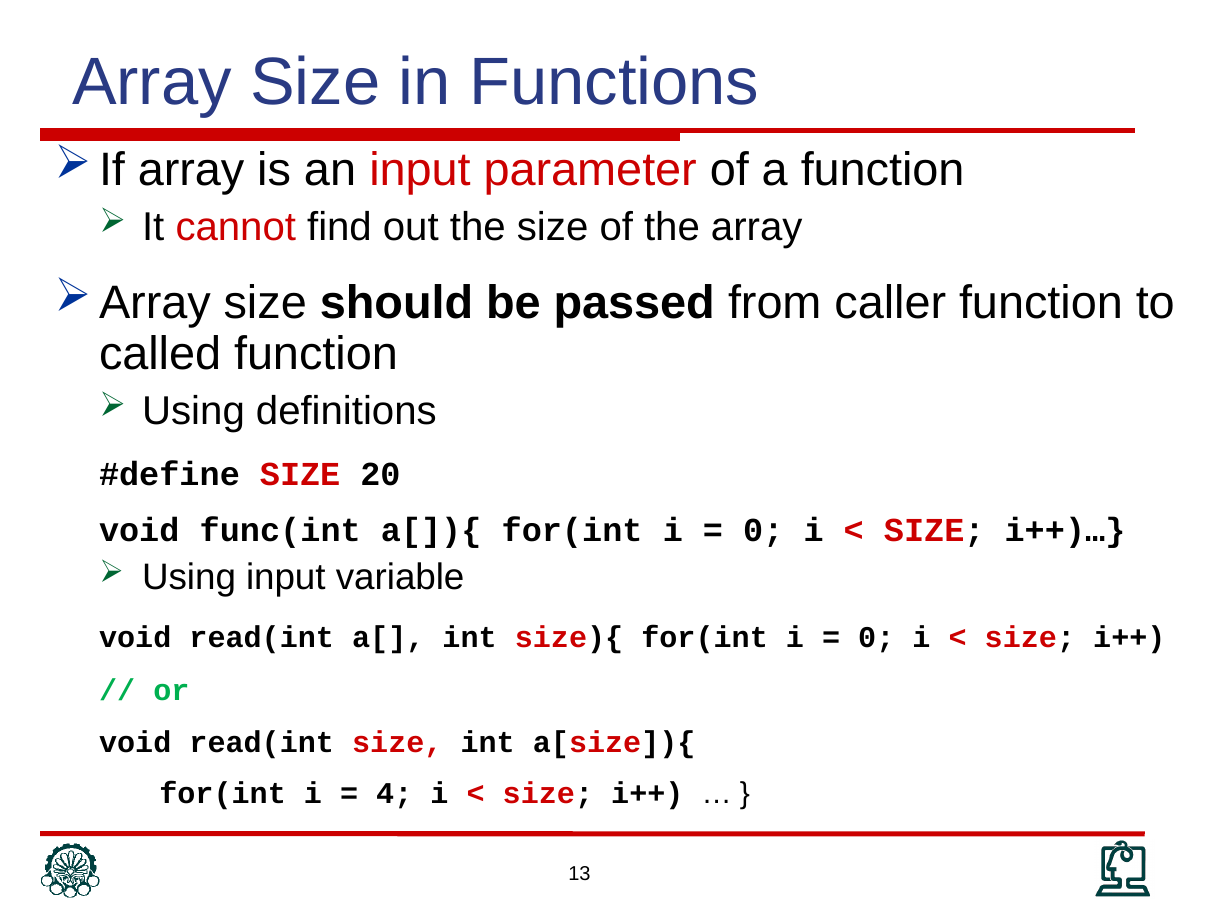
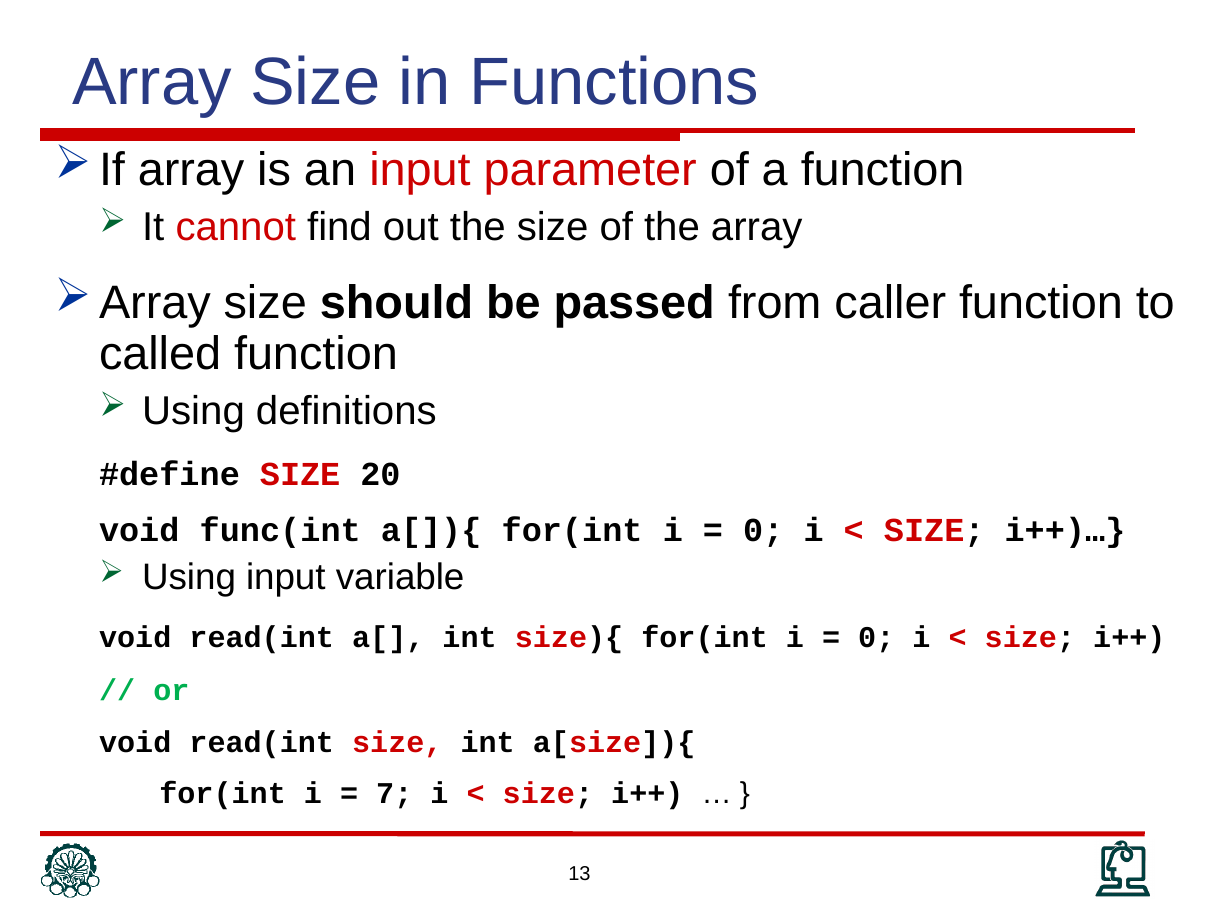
4: 4 -> 7
